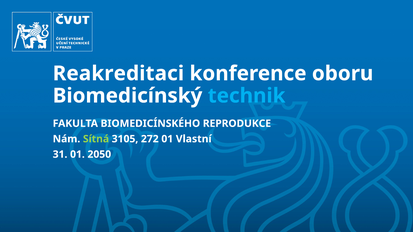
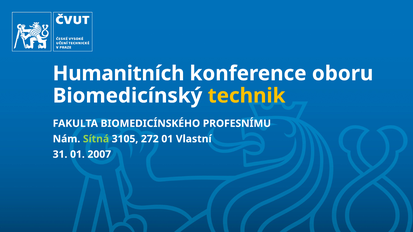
Reakreditaci: Reakreditaci -> Humanitních
technik colour: light blue -> yellow
REPRODUKCE: REPRODUKCE -> PROFESNÍMU
2050: 2050 -> 2007
